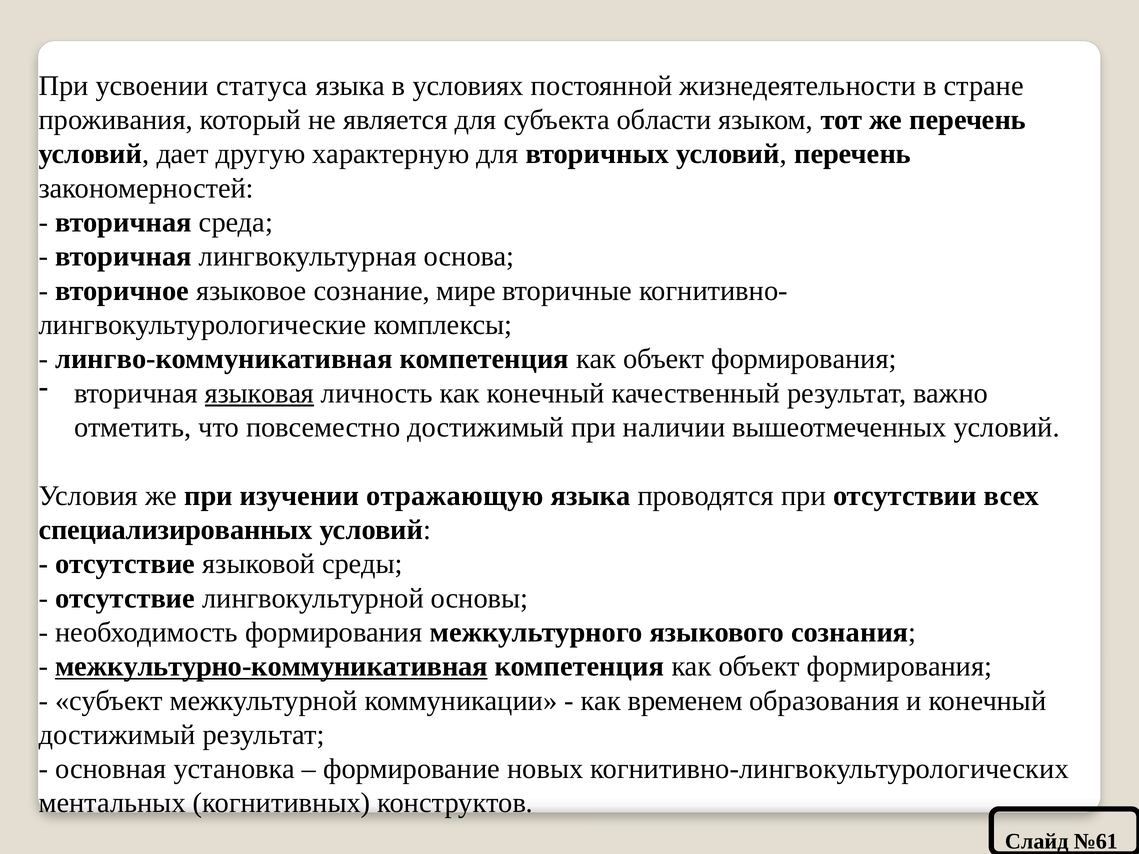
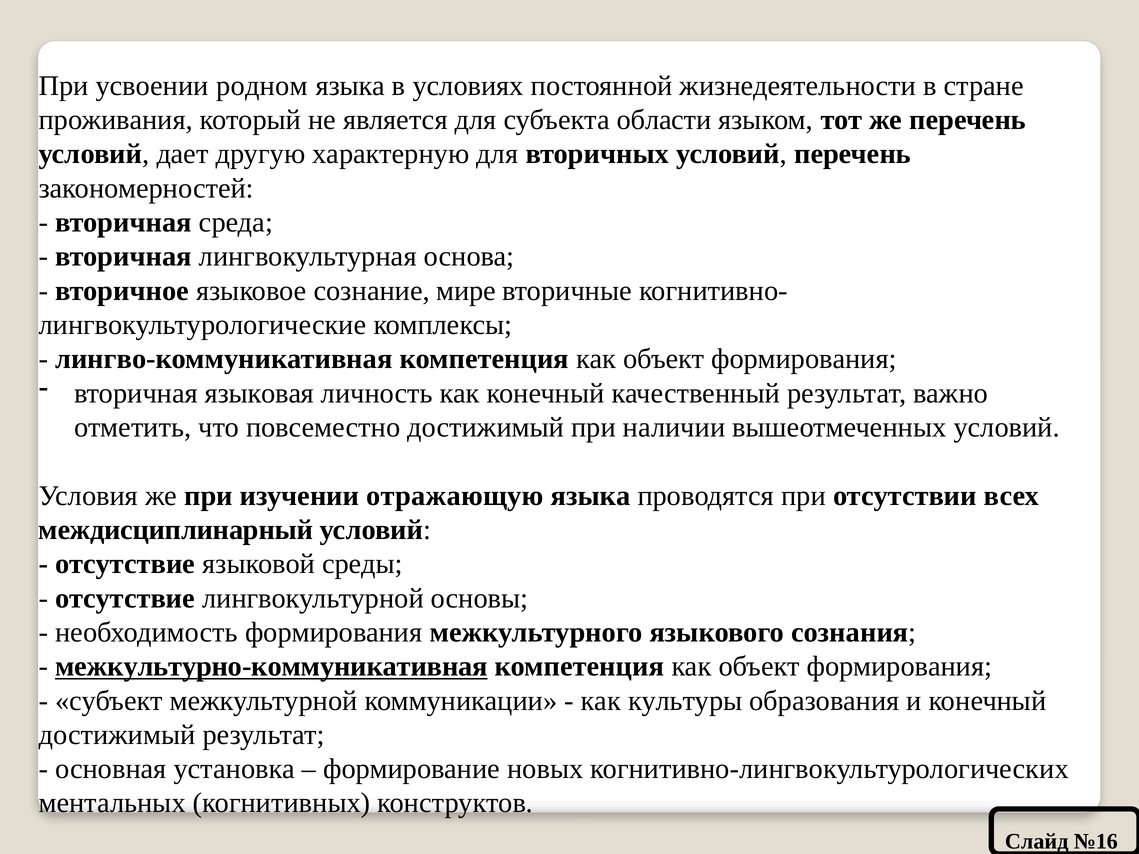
статуса: статуса -> родном
языковая underline: present -> none
специализированных: специализированных -> междисциплинарный
временем: временем -> культуры
№61: №61 -> №16
